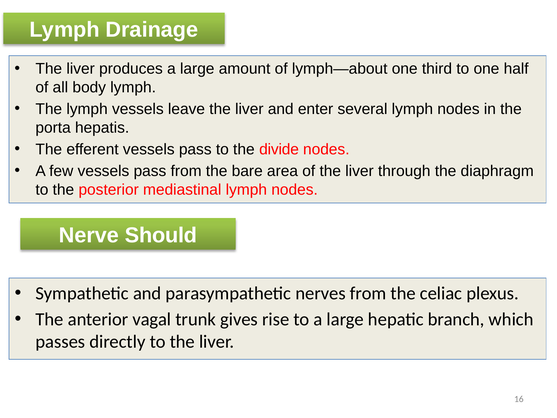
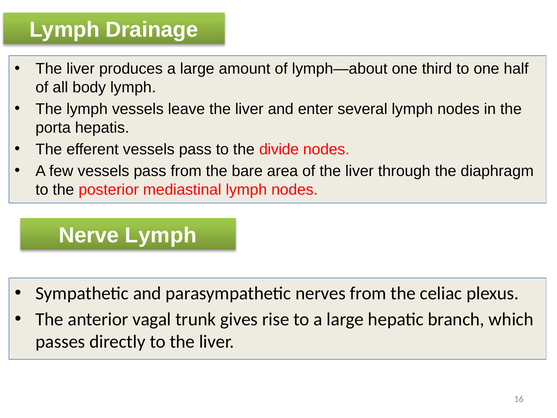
Nerve Should: Should -> Lymph
